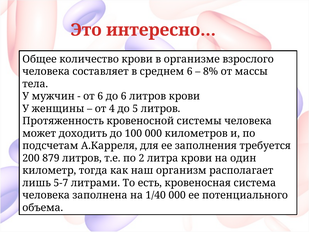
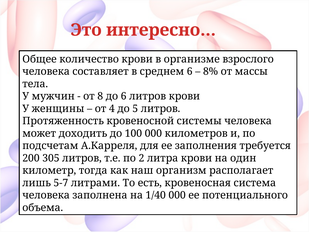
от 6: 6 -> 8
879: 879 -> 305
